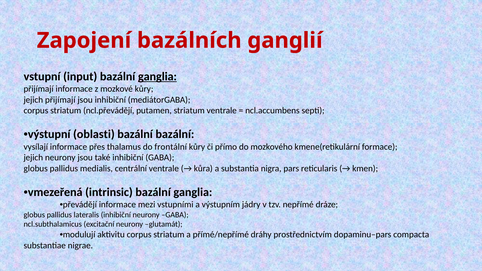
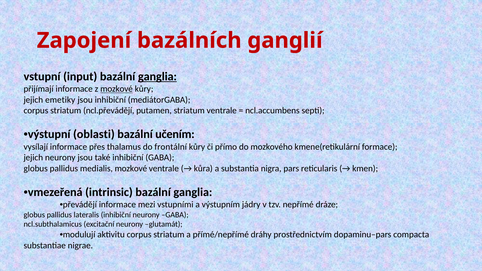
mozkové at (117, 89) underline: none -> present
jejich přijímají: přijímají -> emetiky
bazální bazální: bazální -> učením
medialis centrální: centrální -> mozkové
